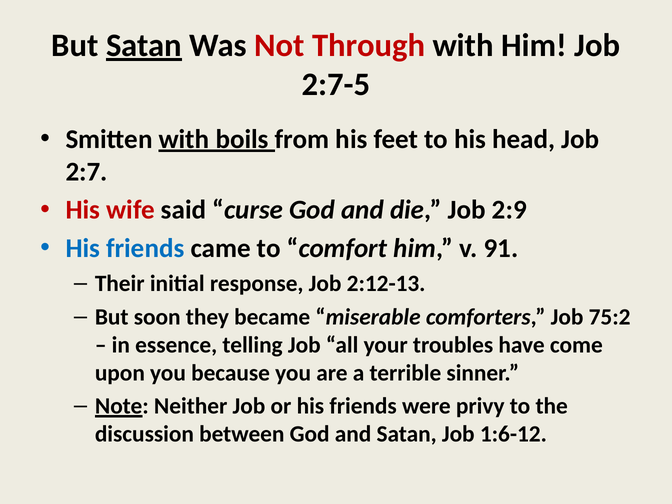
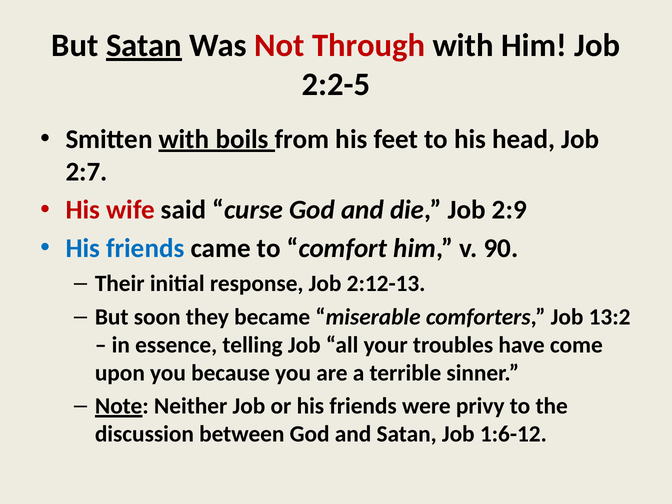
2:7-5: 2:7-5 -> 2:2-5
91: 91 -> 90
75:2: 75:2 -> 13:2
